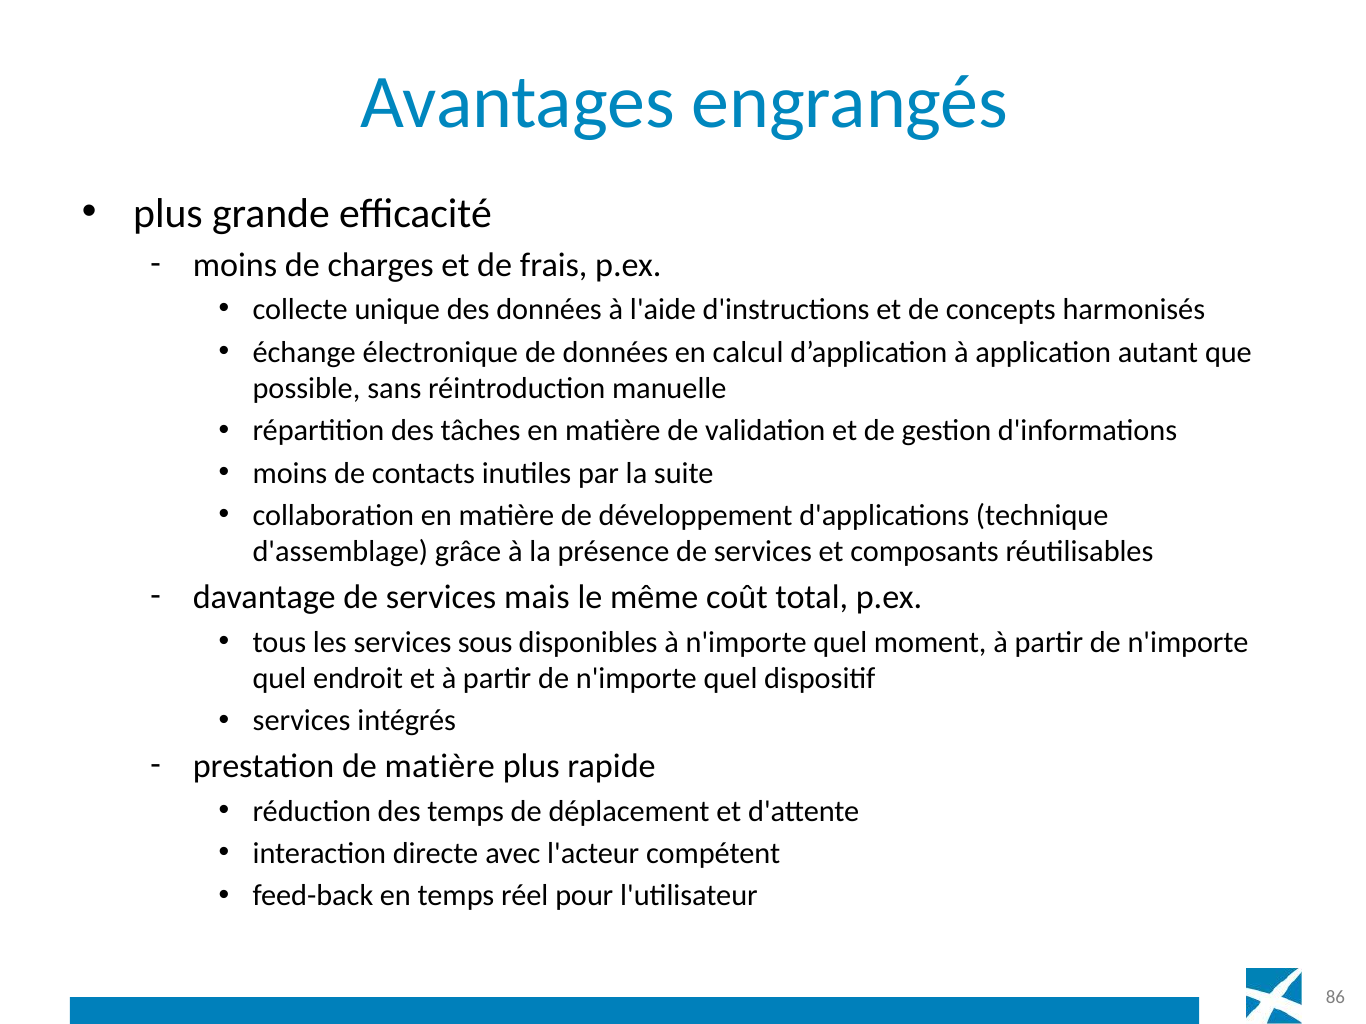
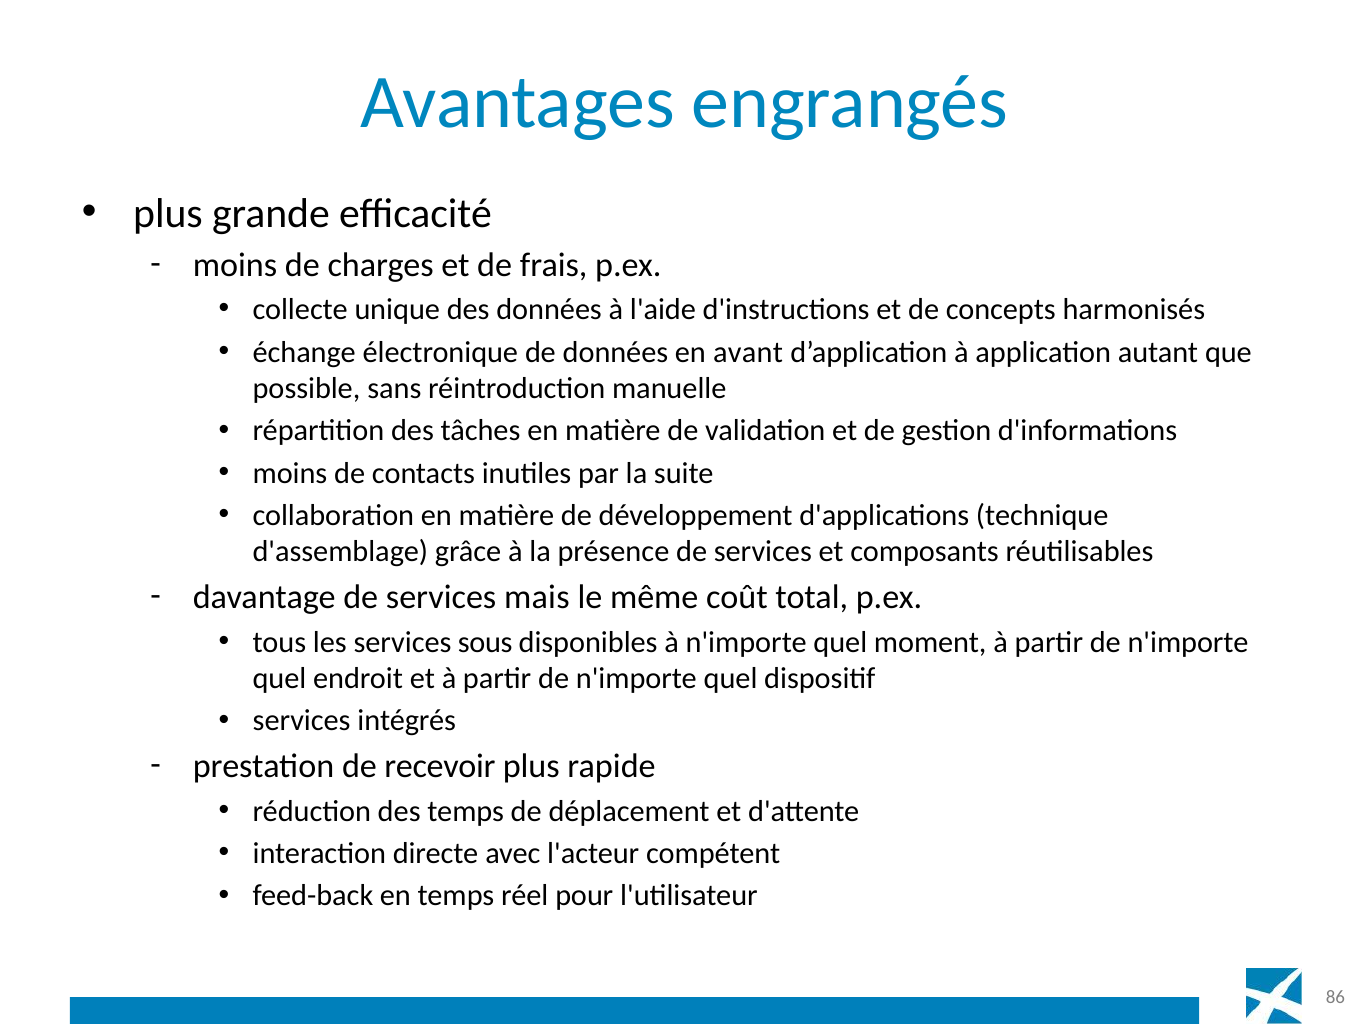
calcul: calcul -> avant
de matière: matière -> recevoir
